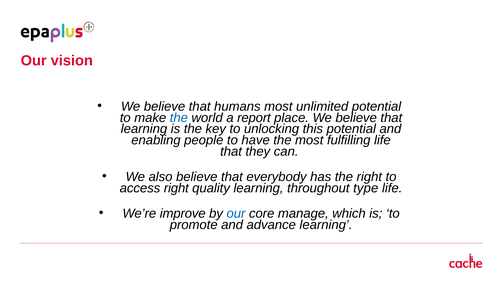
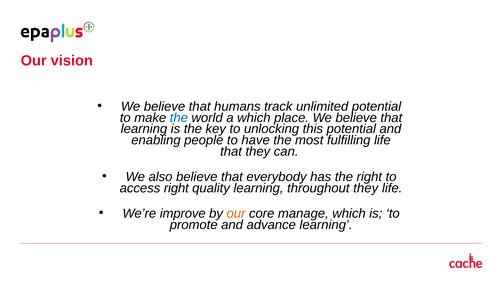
humans most: most -> track
a report: report -> which
throughout type: type -> they
our at (236, 214) colour: blue -> orange
